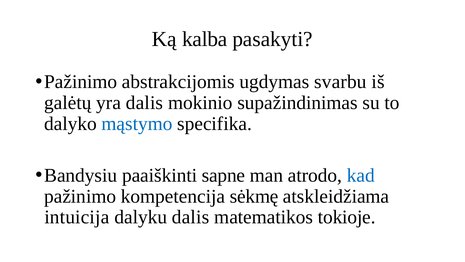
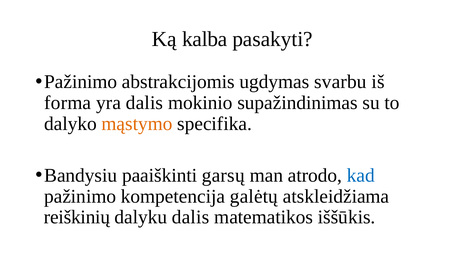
galėtų: galėtų -> forma
mąstymo colour: blue -> orange
sapne: sapne -> garsų
sėkmę: sėkmę -> galėtų
intuicija: intuicija -> reiškinių
tokioje: tokioje -> iššūkis
